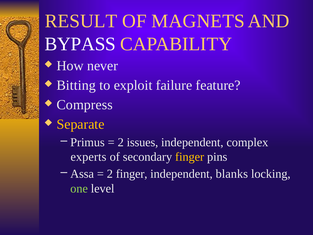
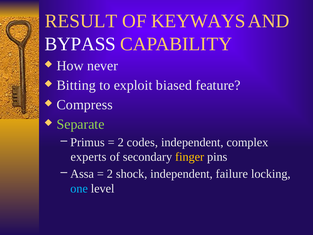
MAGNETS: MAGNETS -> KEYWAYS
failure: failure -> biased
Separate colour: yellow -> light green
issues: issues -> codes
2 finger: finger -> shock
blanks: blanks -> failure
one colour: light green -> light blue
